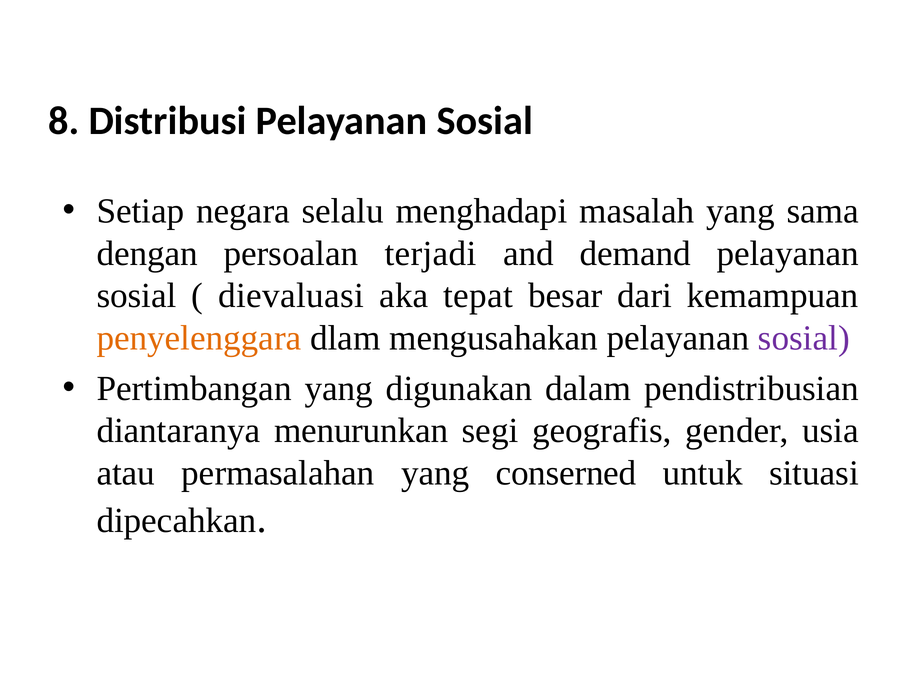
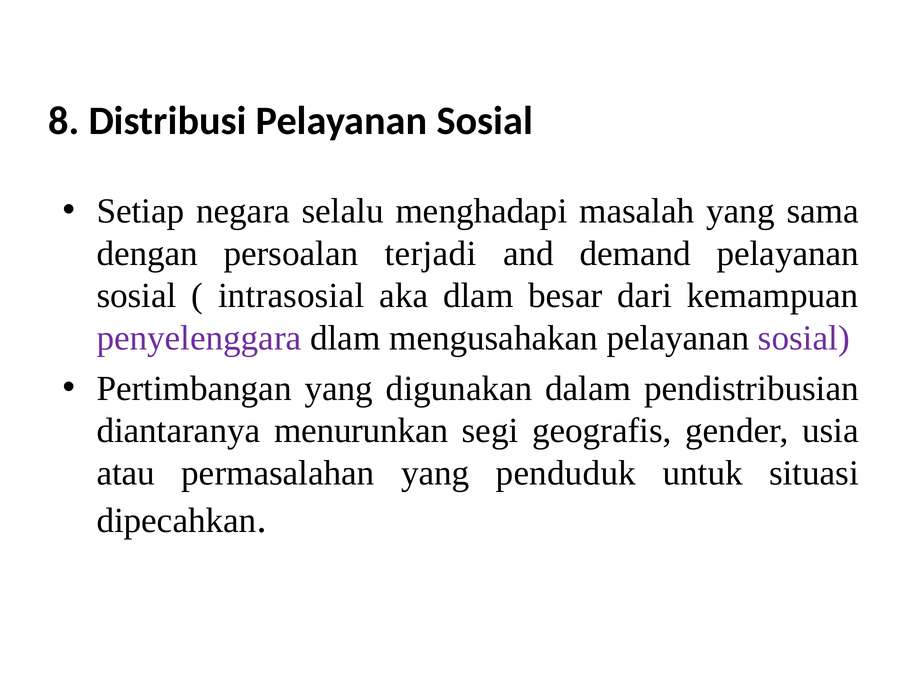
dievaluasi: dievaluasi -> intrasosial
aka tepat: tepat -> dlam
penyelenggara colour: orange -> purple
conserned: conserned -> penduduk
